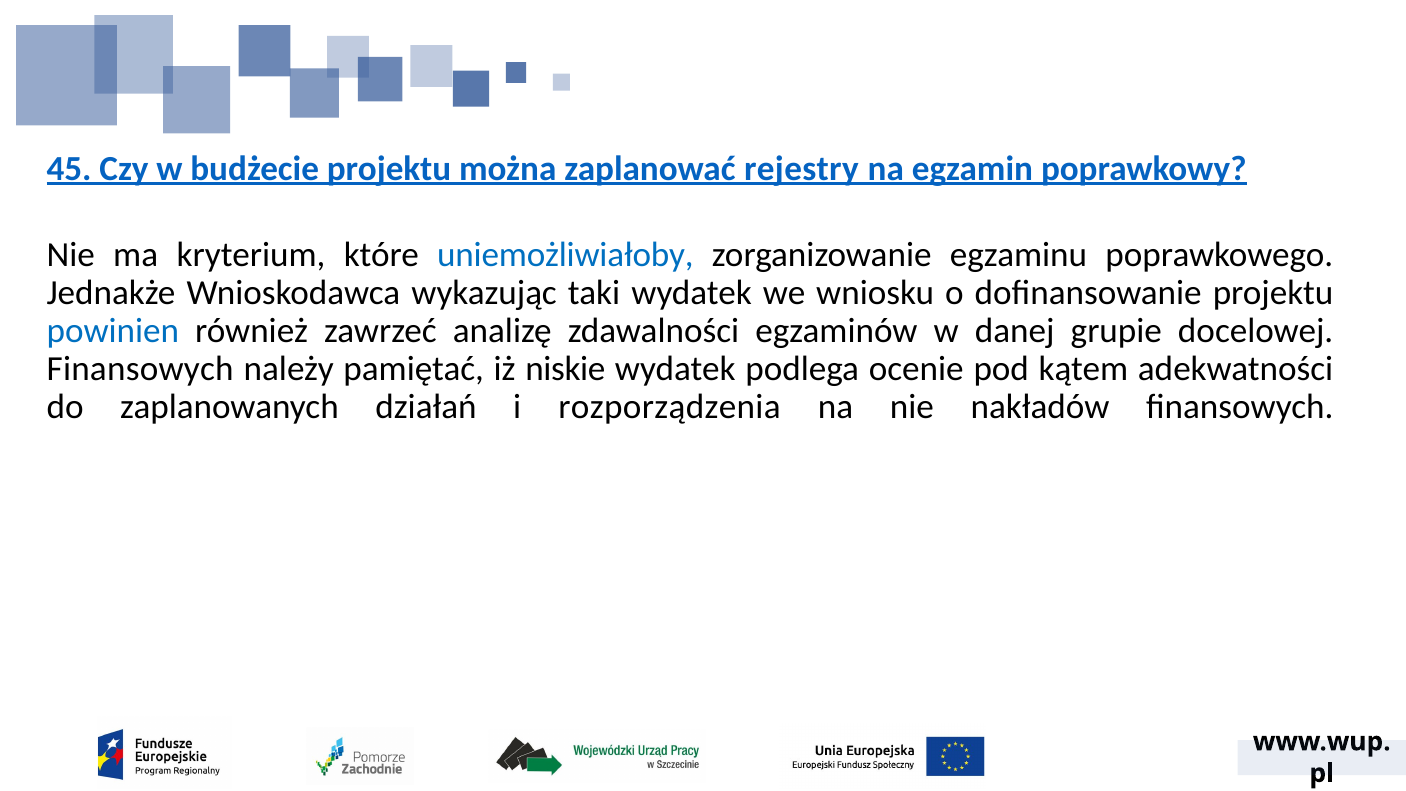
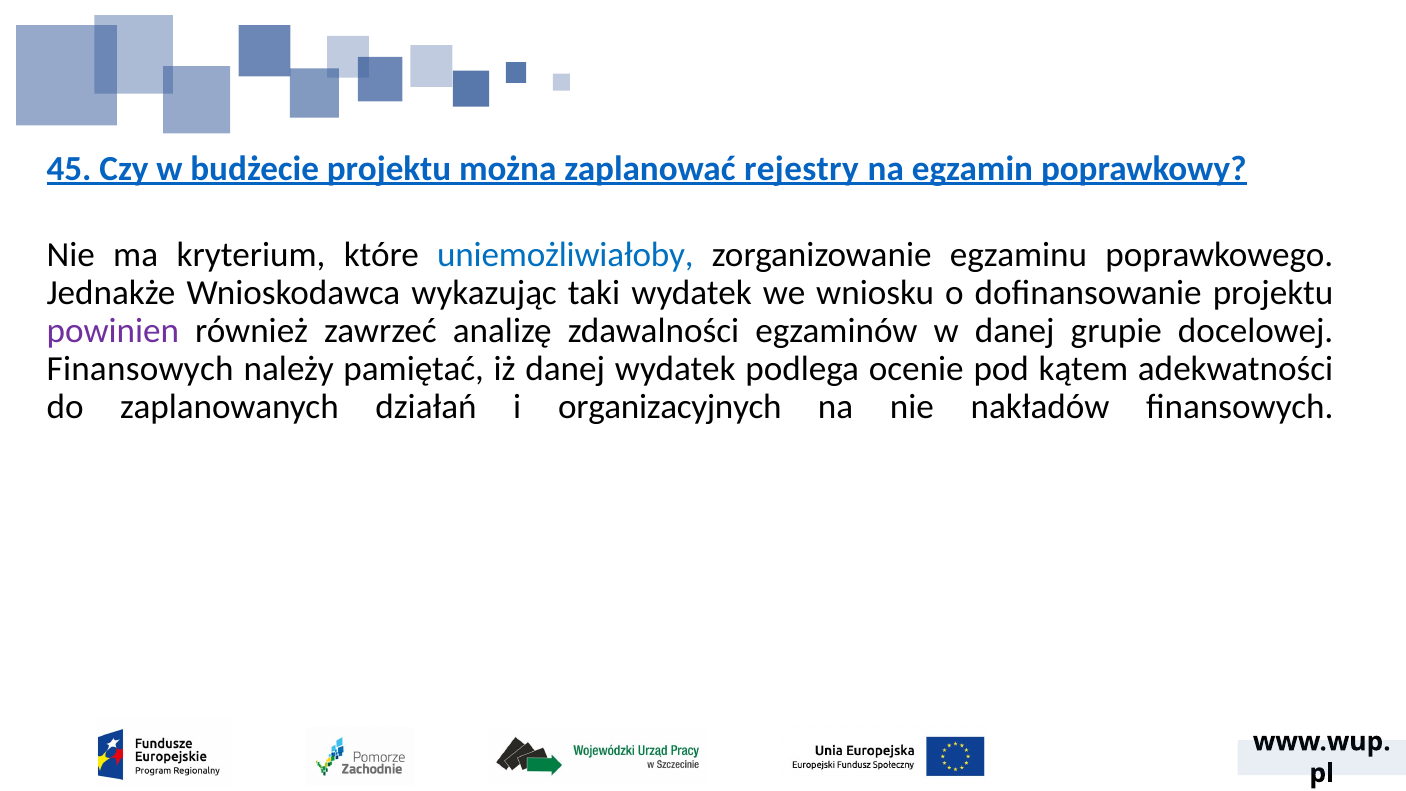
powinien colour: blue -> purple
iż niskie: niskie -> danej
rozporządzenia: rozporządzenia -> organizacyjnych
